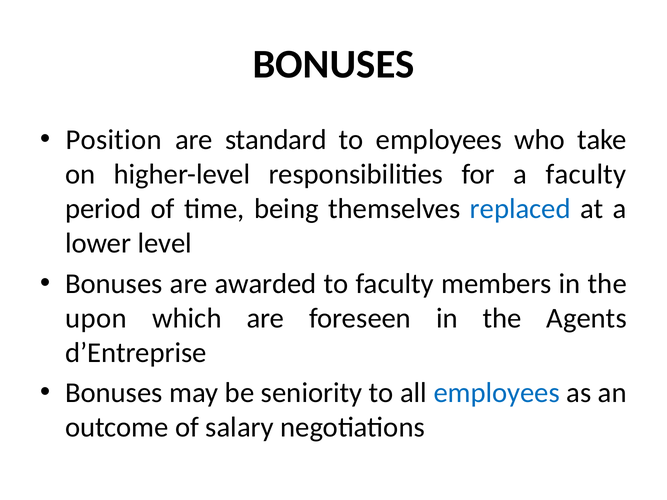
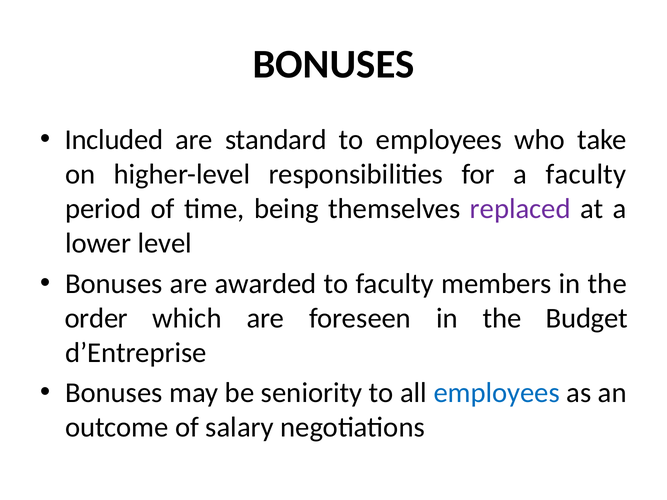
Position: Position -> Included
replaced colour: blue -> purple
upon: upon -> order
Agents: Agents -> Budget
